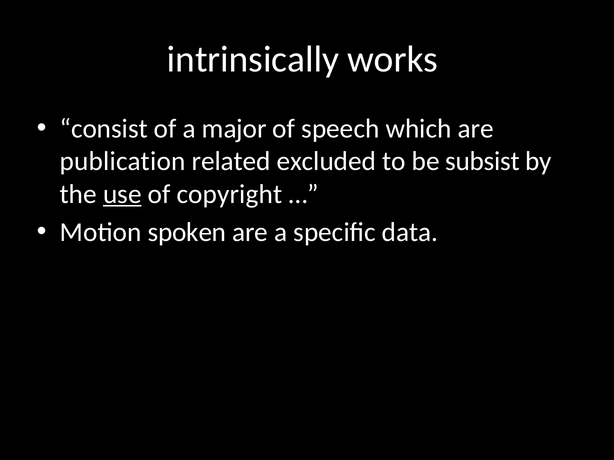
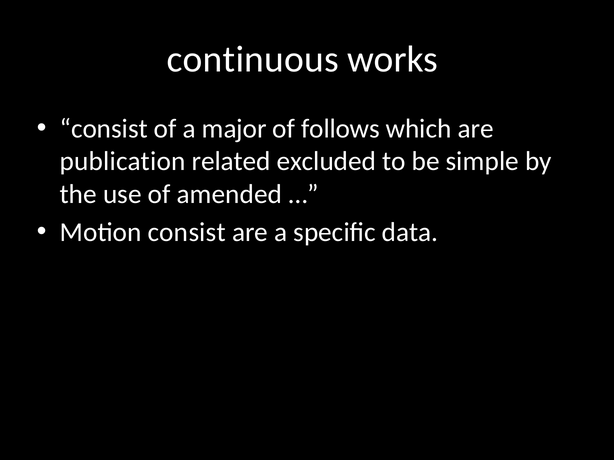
intrinsically: intrinsically -> continuous
speech: speech -> follows
subsist: subsist -> simple
use underline: present -> none
copyright: copyright -> amended
Motion spoken: spoken -> consist
